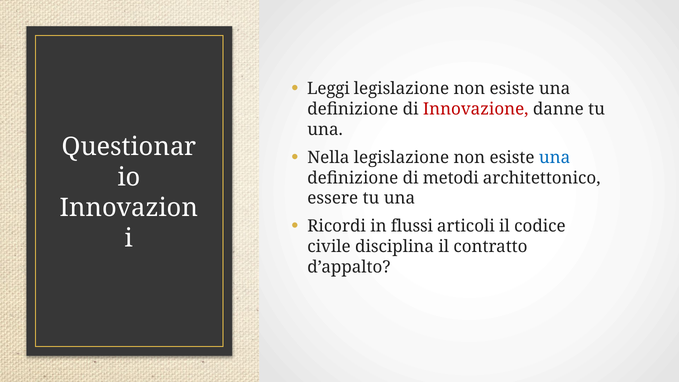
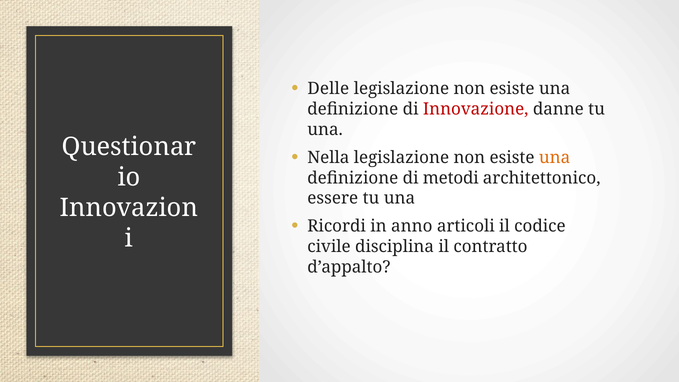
Leggi: Leggi -> Delle
una at (555, 158) colour: blue -> orange
flussi: flussi -> anno
